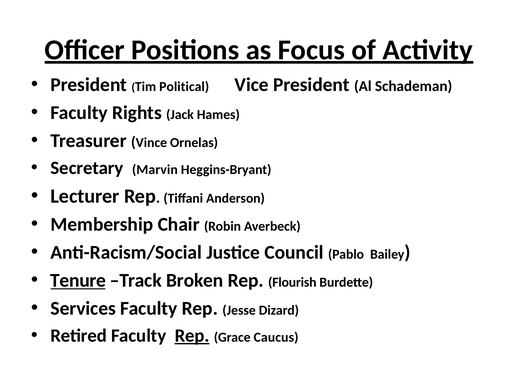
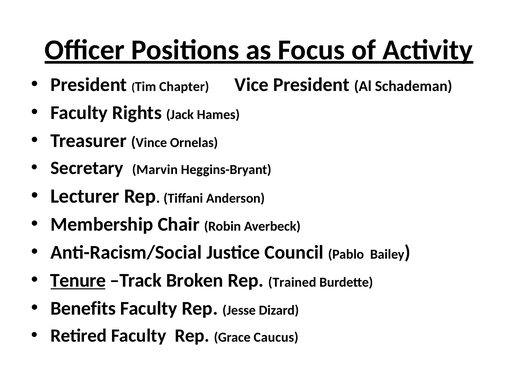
Political: Political -> Chapter
Flourish: Flourish -> Trained
Services: Services -> Benefits
Rep at (192, 335) underline: present -> none
